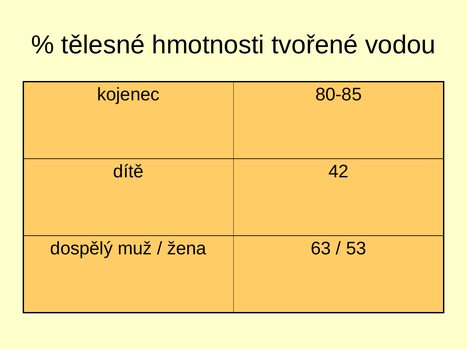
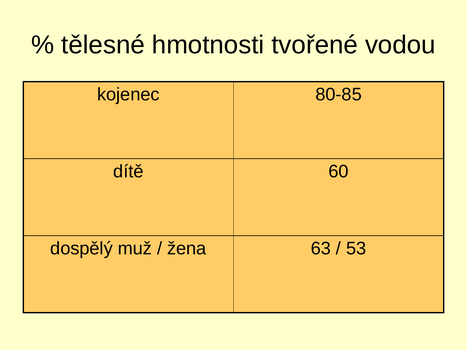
42: 42 -> 60
